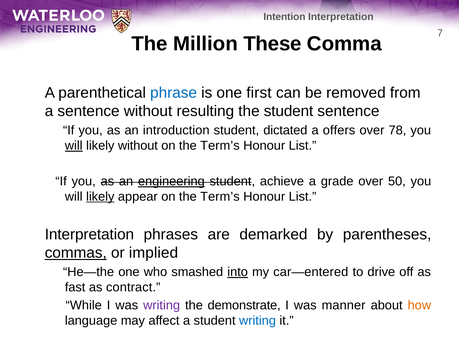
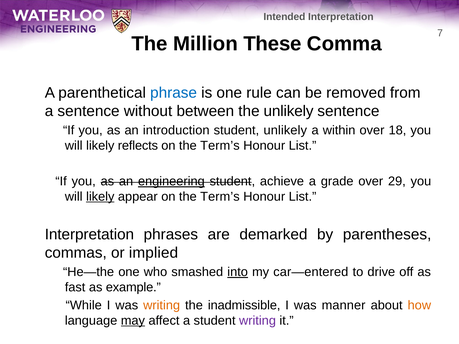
Intention: Intention -> Intended
first: first -> rule
resulting: resulting -> between
the student: student -> unlikely
student dictated: dictated -> unlikely
offers: offers -> within
78: 78 -> 18
will at (74, 146) underline: present -> none
likely without: without -> reflects
50: 50 -> 29
commas underline: present -> none
contract: contract -> example
writing at (162, 305) colour: purple -> orange
demonstrate: demonstrate -> inadmissible
may underline: none -> present
writing at (257, 321) colour: blue -> purple
